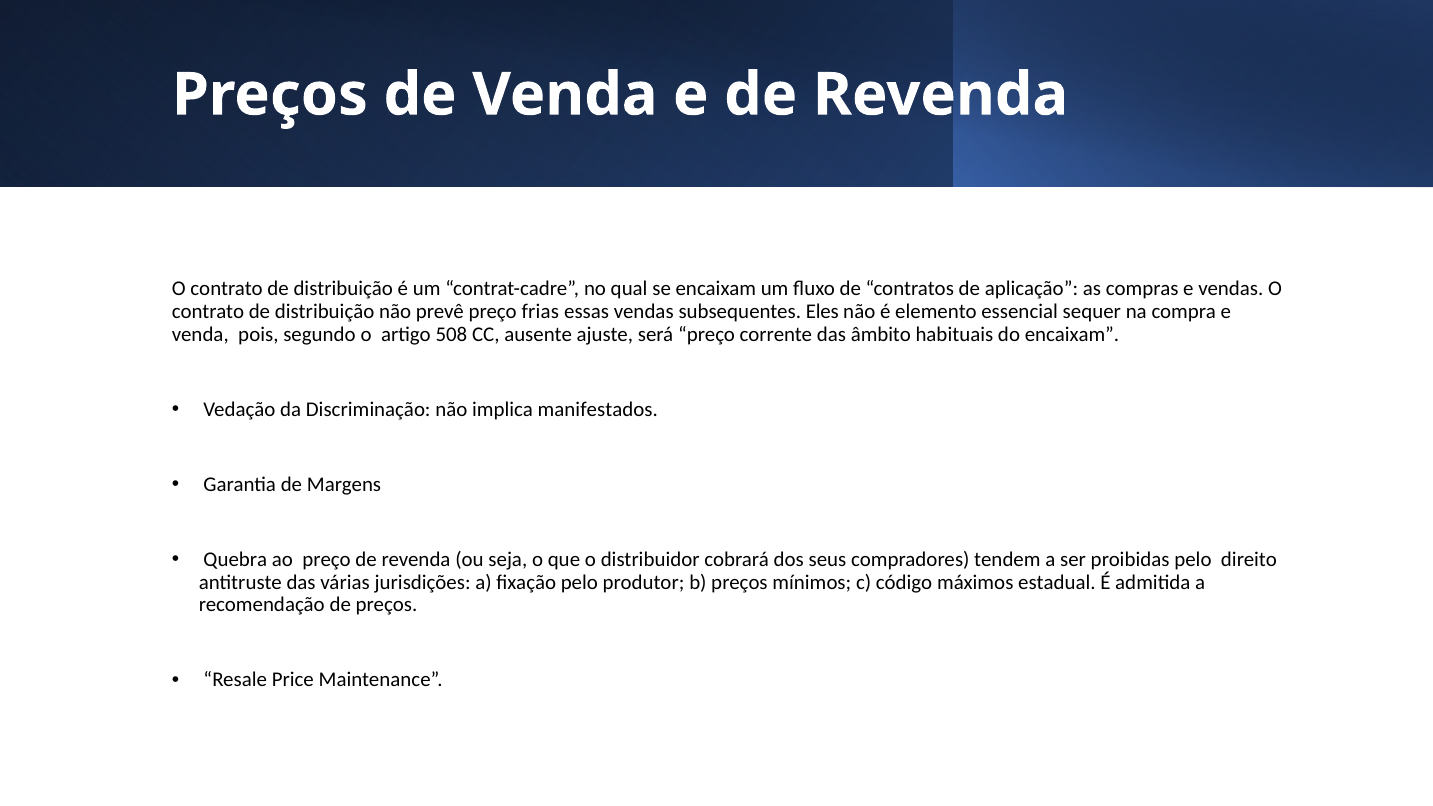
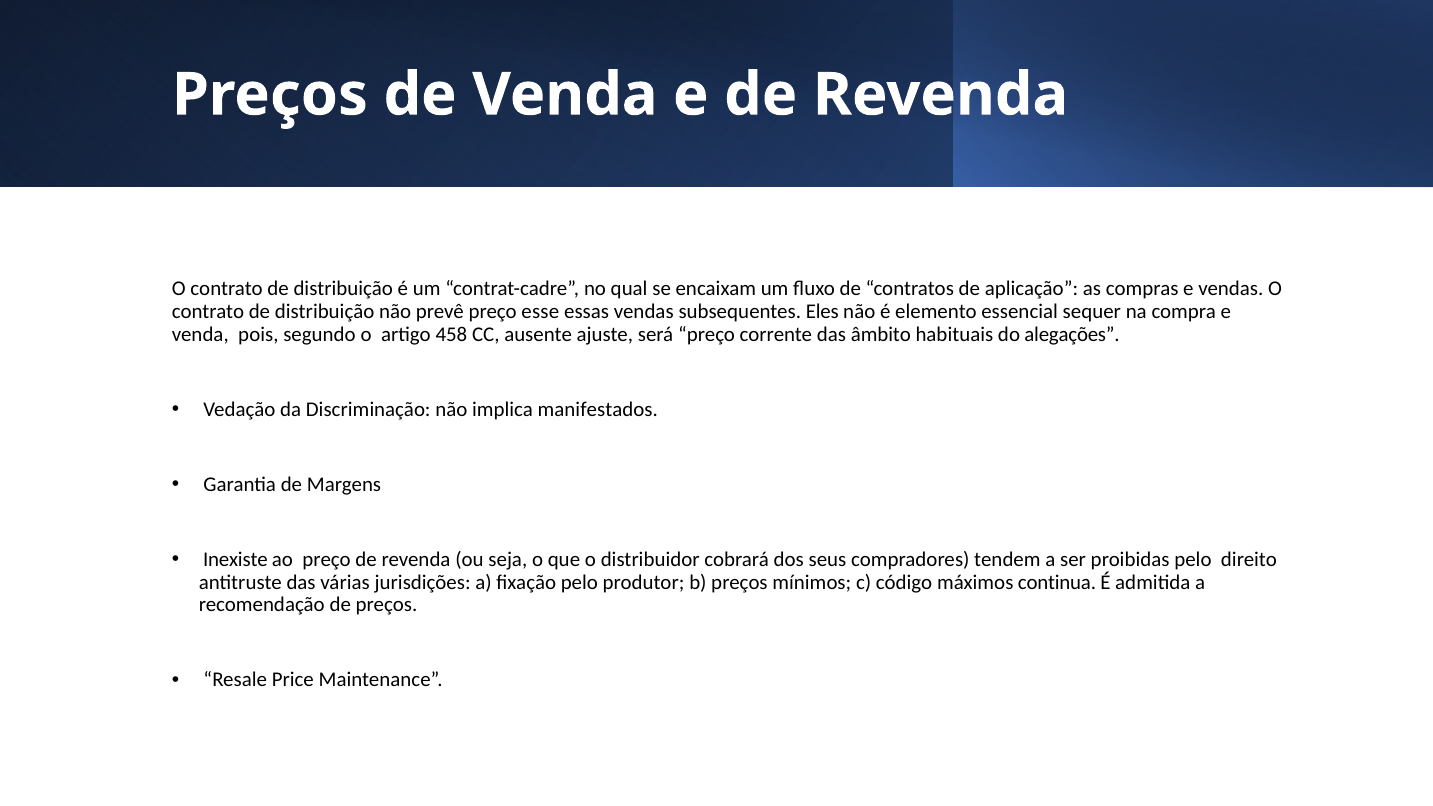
frias: frias -> esse
508: 508 -> 458
do encaixam: encaixam -> alegações
Quebra: Quebra -> Inexiste
estadual: estadual -> continua
